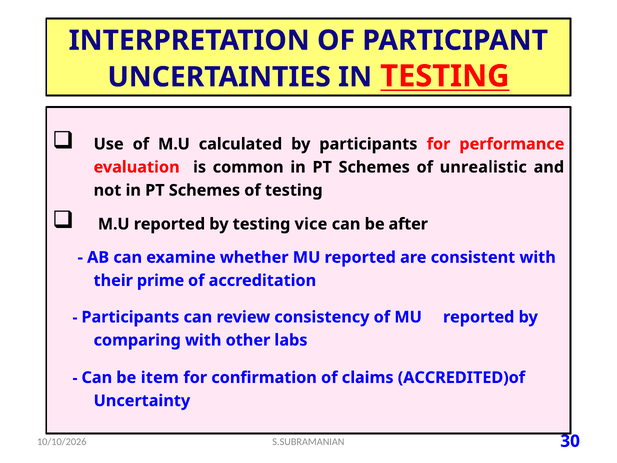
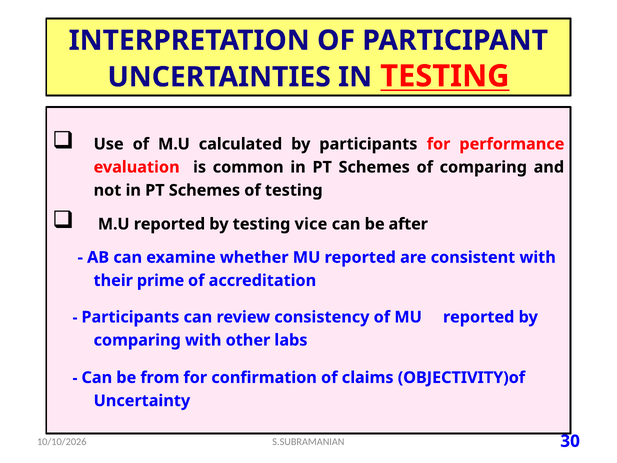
of unrealistic: unrealistic -> comparing
item: item -> from
ACCREDITED)of: ACCREDITED)of -> OBJECTIVITY)of
